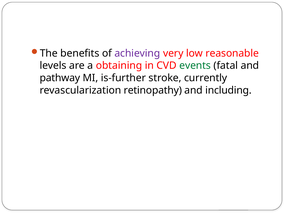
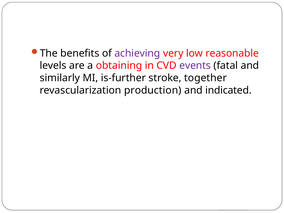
events colour: green -> purple
pathway: pathway -> similarly
currently: currently -> together
retinopathy: retinopathy -> production
including: including -> indicated
